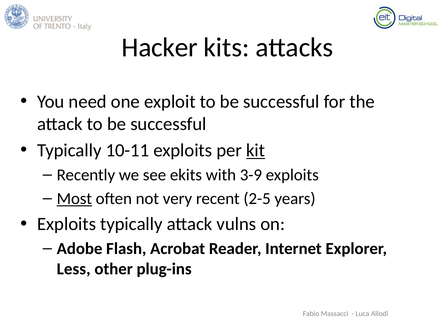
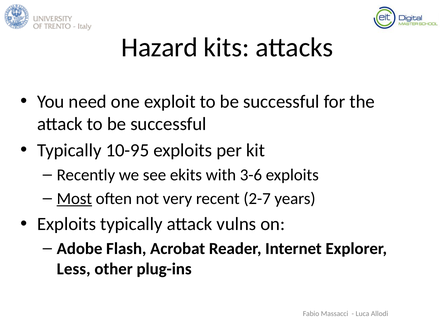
Hacker: Hacker -> Hazard
10-11: 10-11 -> 10-95
kit underline: present -> none
3-9: 3-9 -> 3-6
2-5: 2-5 -> 2-7
